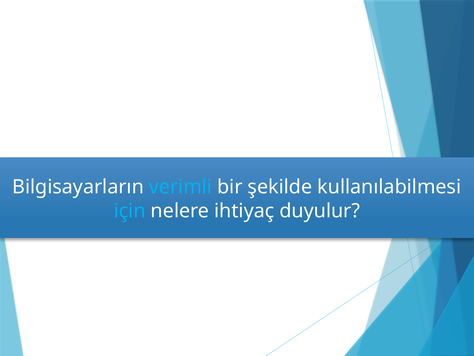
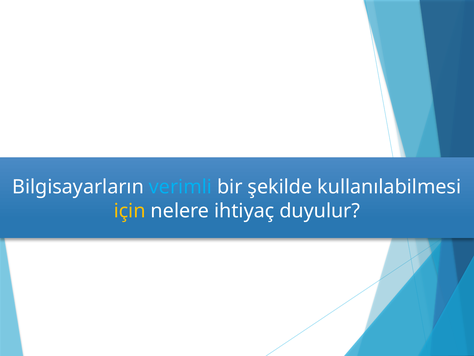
için colour: light blue -> yellow
